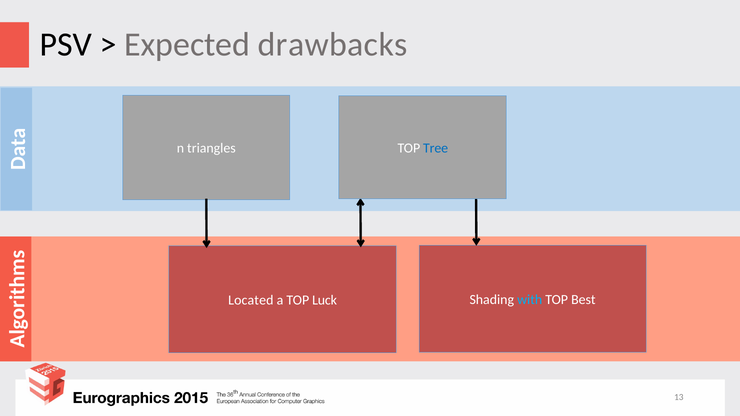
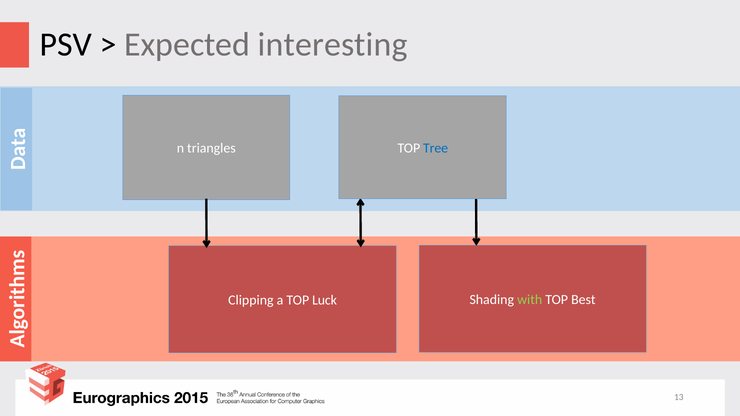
drawbacks: drawbacks -> interesting
Located: Located -> Clipping
with colour: light blue -> light green
